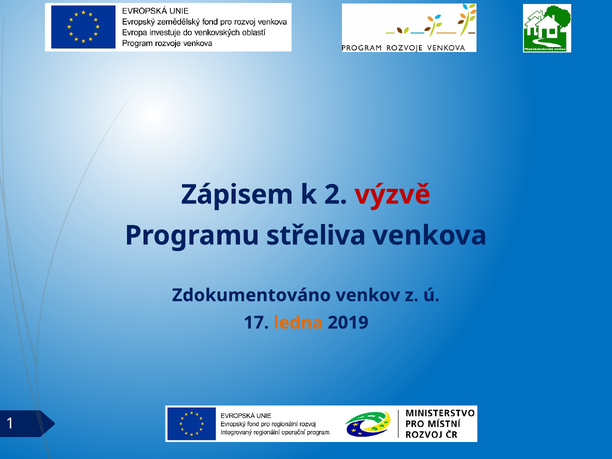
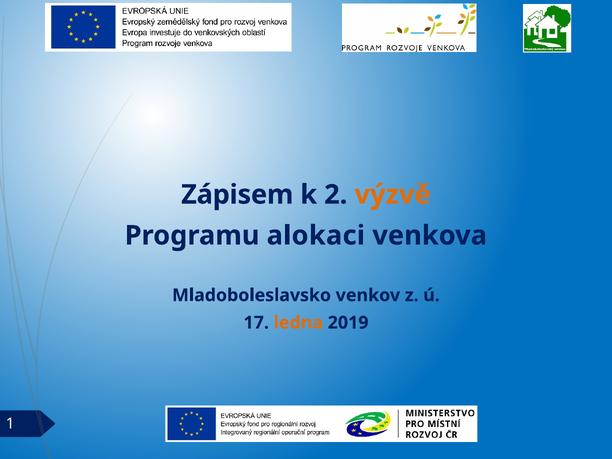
výzvě colour: red -> orange
střeliva: střeliva -> alokaci
Zdokumentováno: Zdokumentováno -> Mladoboleslavsko
